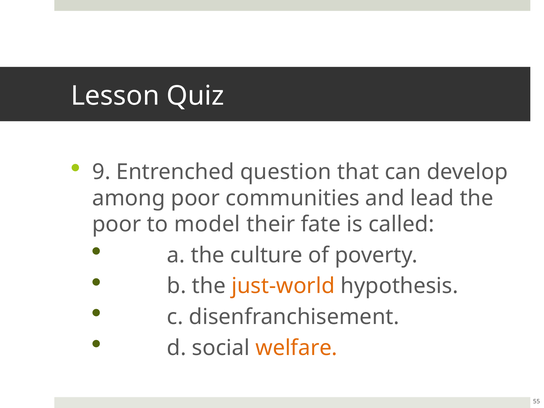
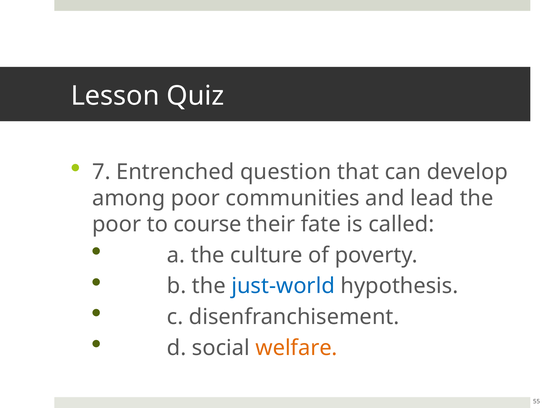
9: 9 -> 7
model: model -> course
just-world colour: orange -> blue
